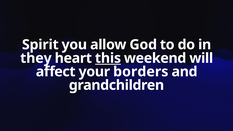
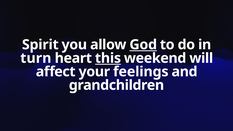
God underline: none -> present
they: they -> turn
borders: borders -> feelings
